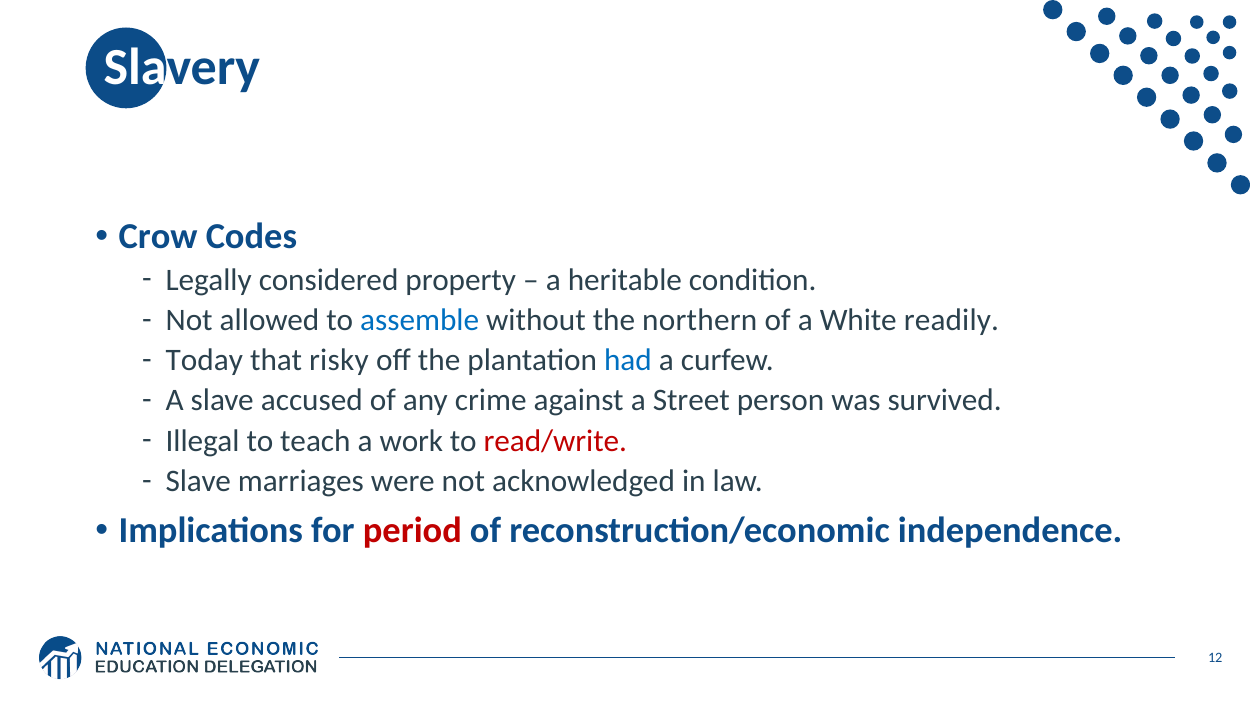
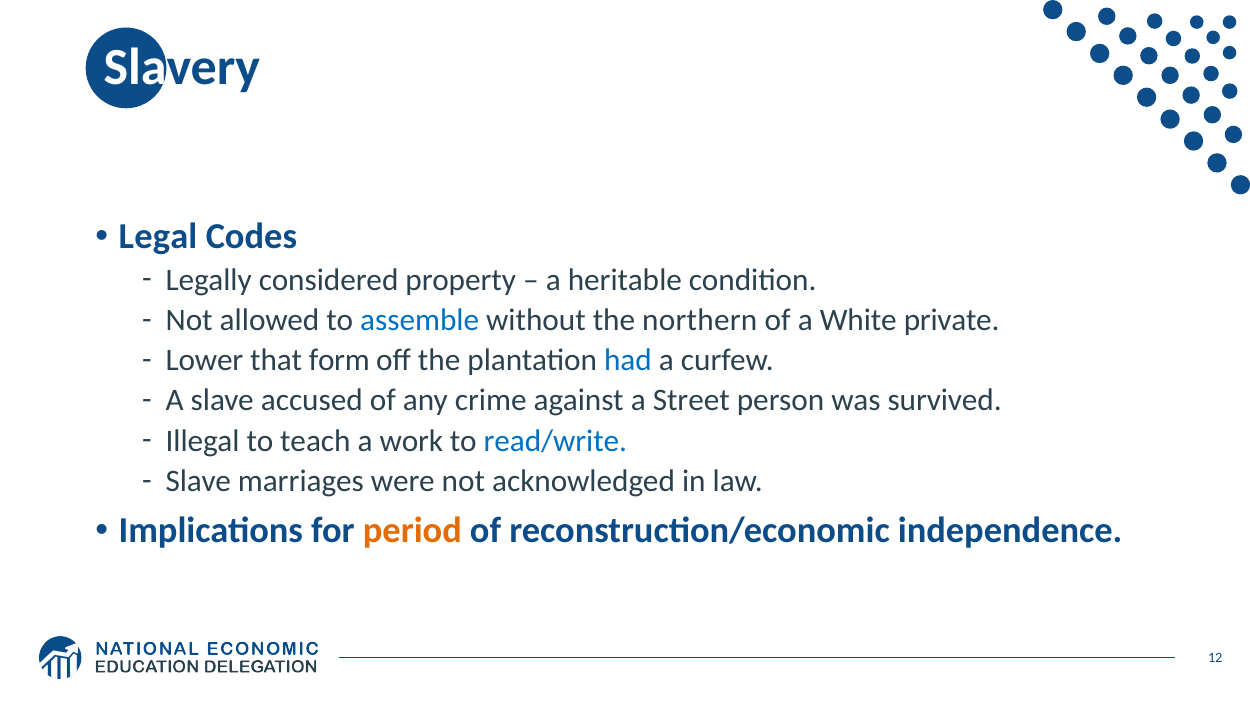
Crow: Crow -> Legal
readily: readily -> private
Today: Today -> Lower
risky: risky -> form
read/write colour: red -> blue
period colour: red -> orange
